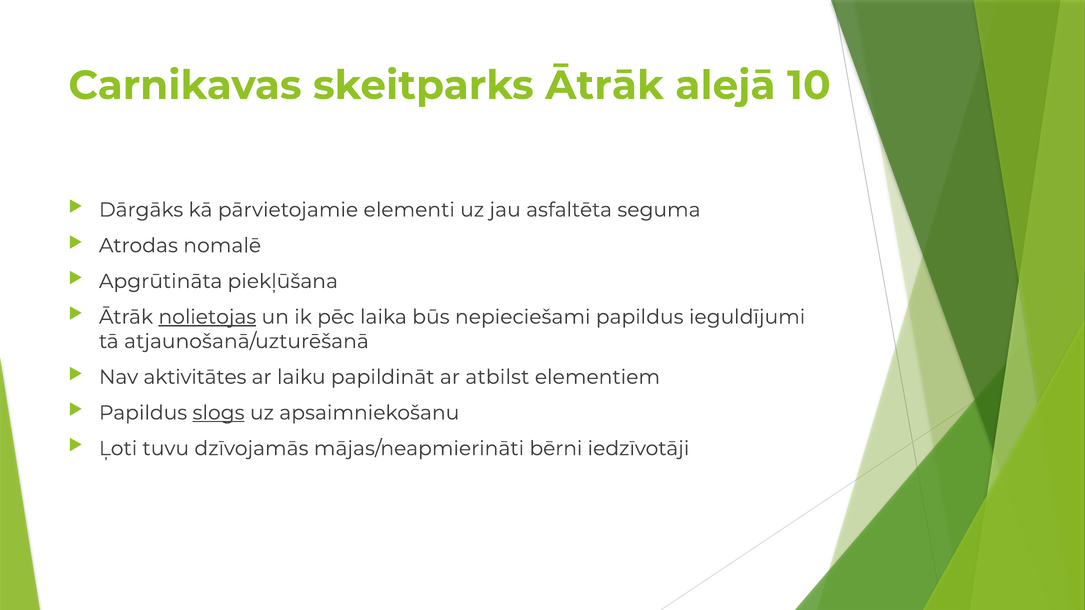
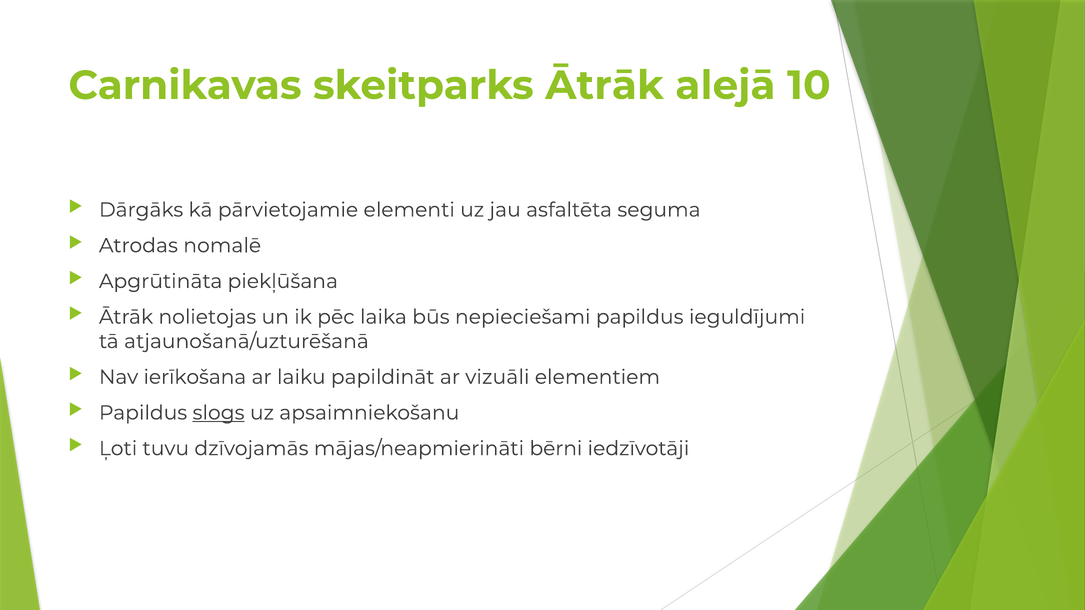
nolietojas underline: present -> none
aktivitātes: aktivitātes -> ierīkošana
atbilst: atbilst -> vizuāli
